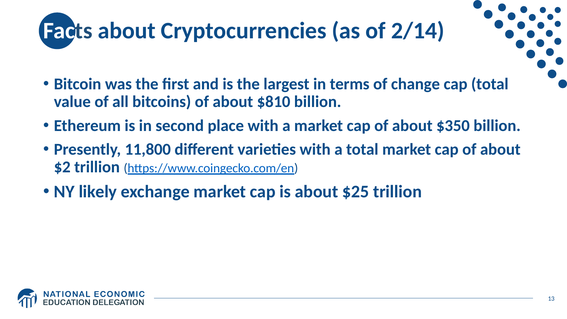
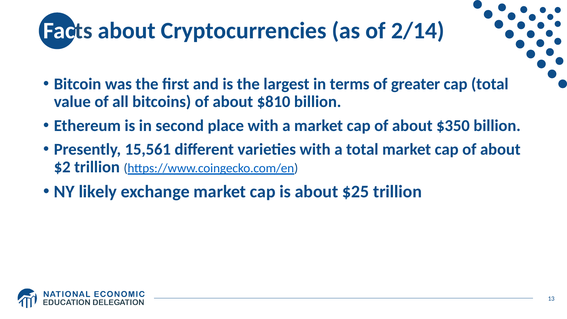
change: change -> greater
11,800: 11,800 -> 15,561
